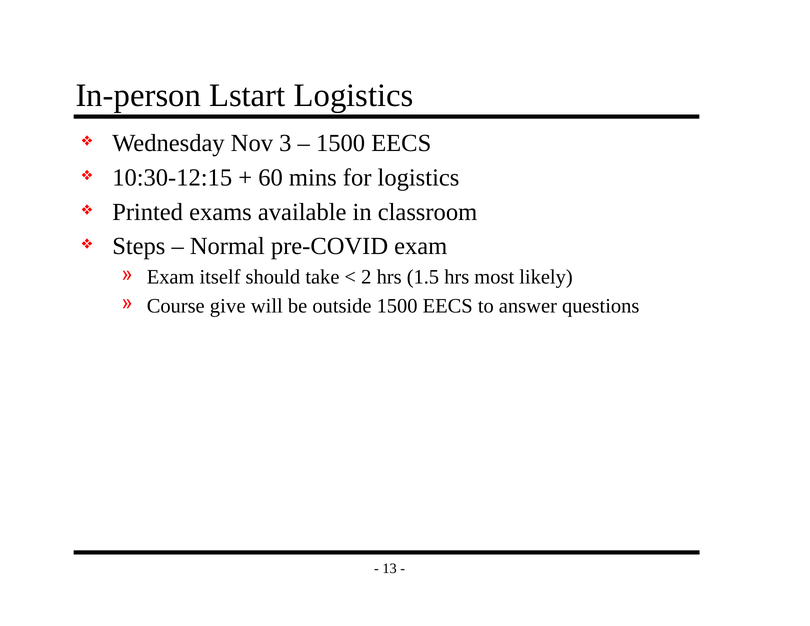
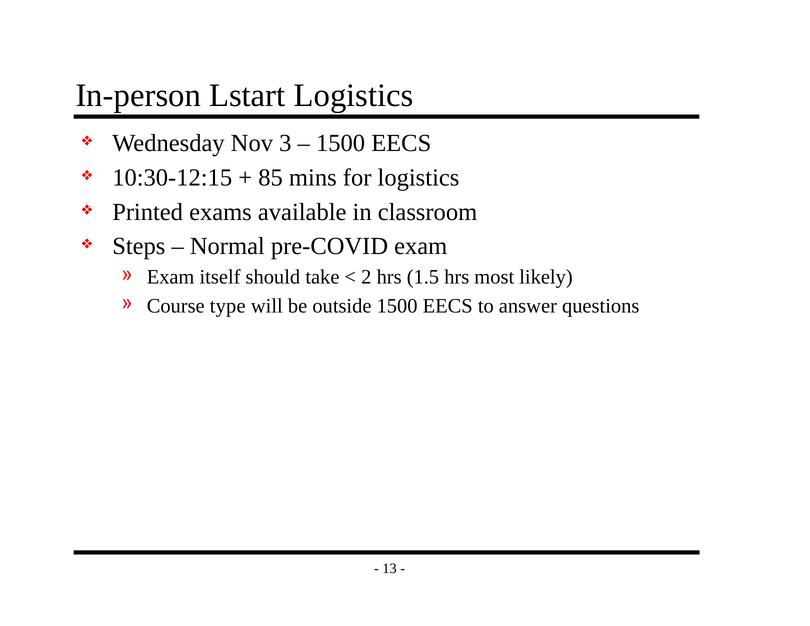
60: 60 -> 85
give: give -> type
